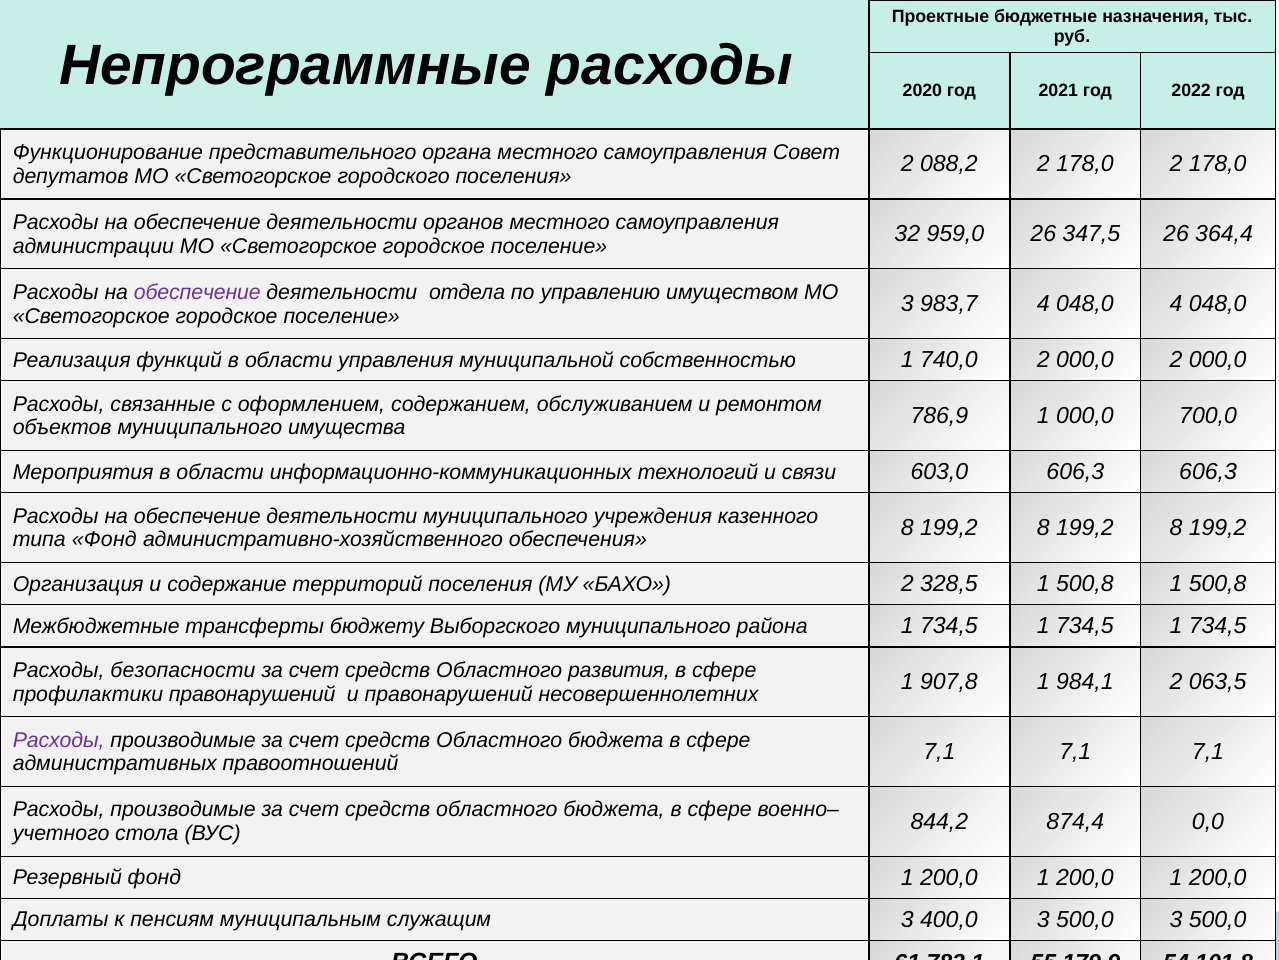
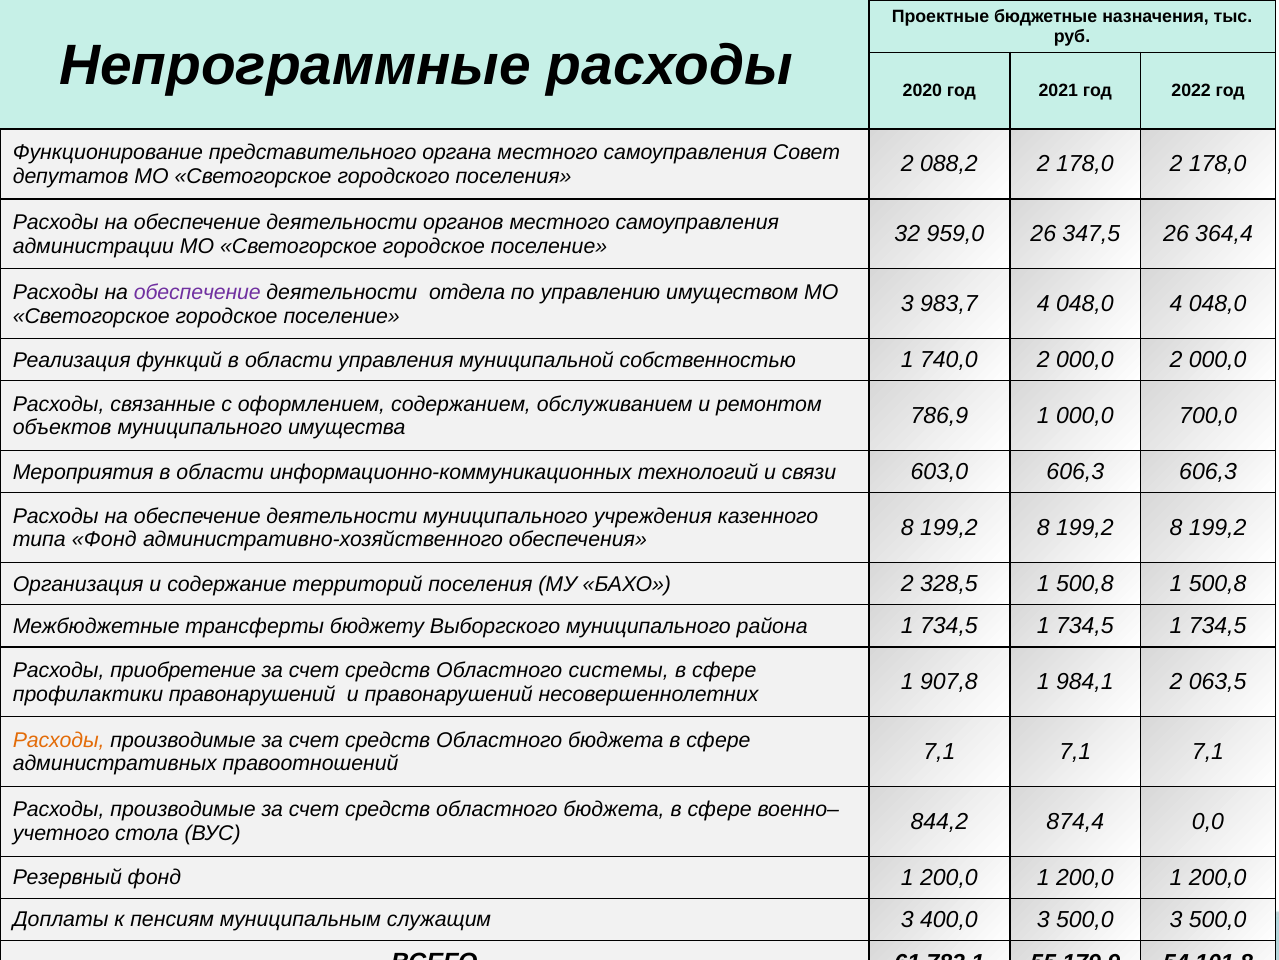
безопасности: безопасности -> приобретение
развития: развития -> системы
Расходы at (59, 739) colour: purple -> orange
